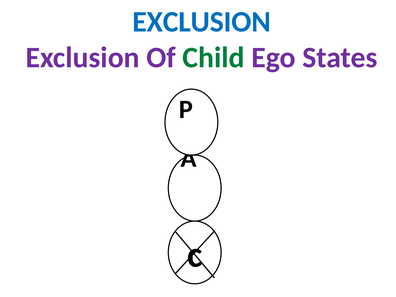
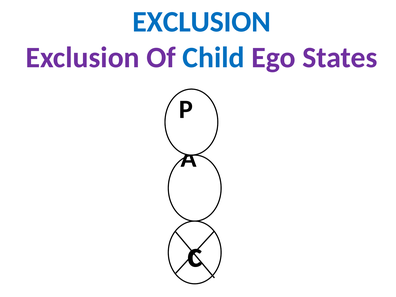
Child colour: green -> blue
